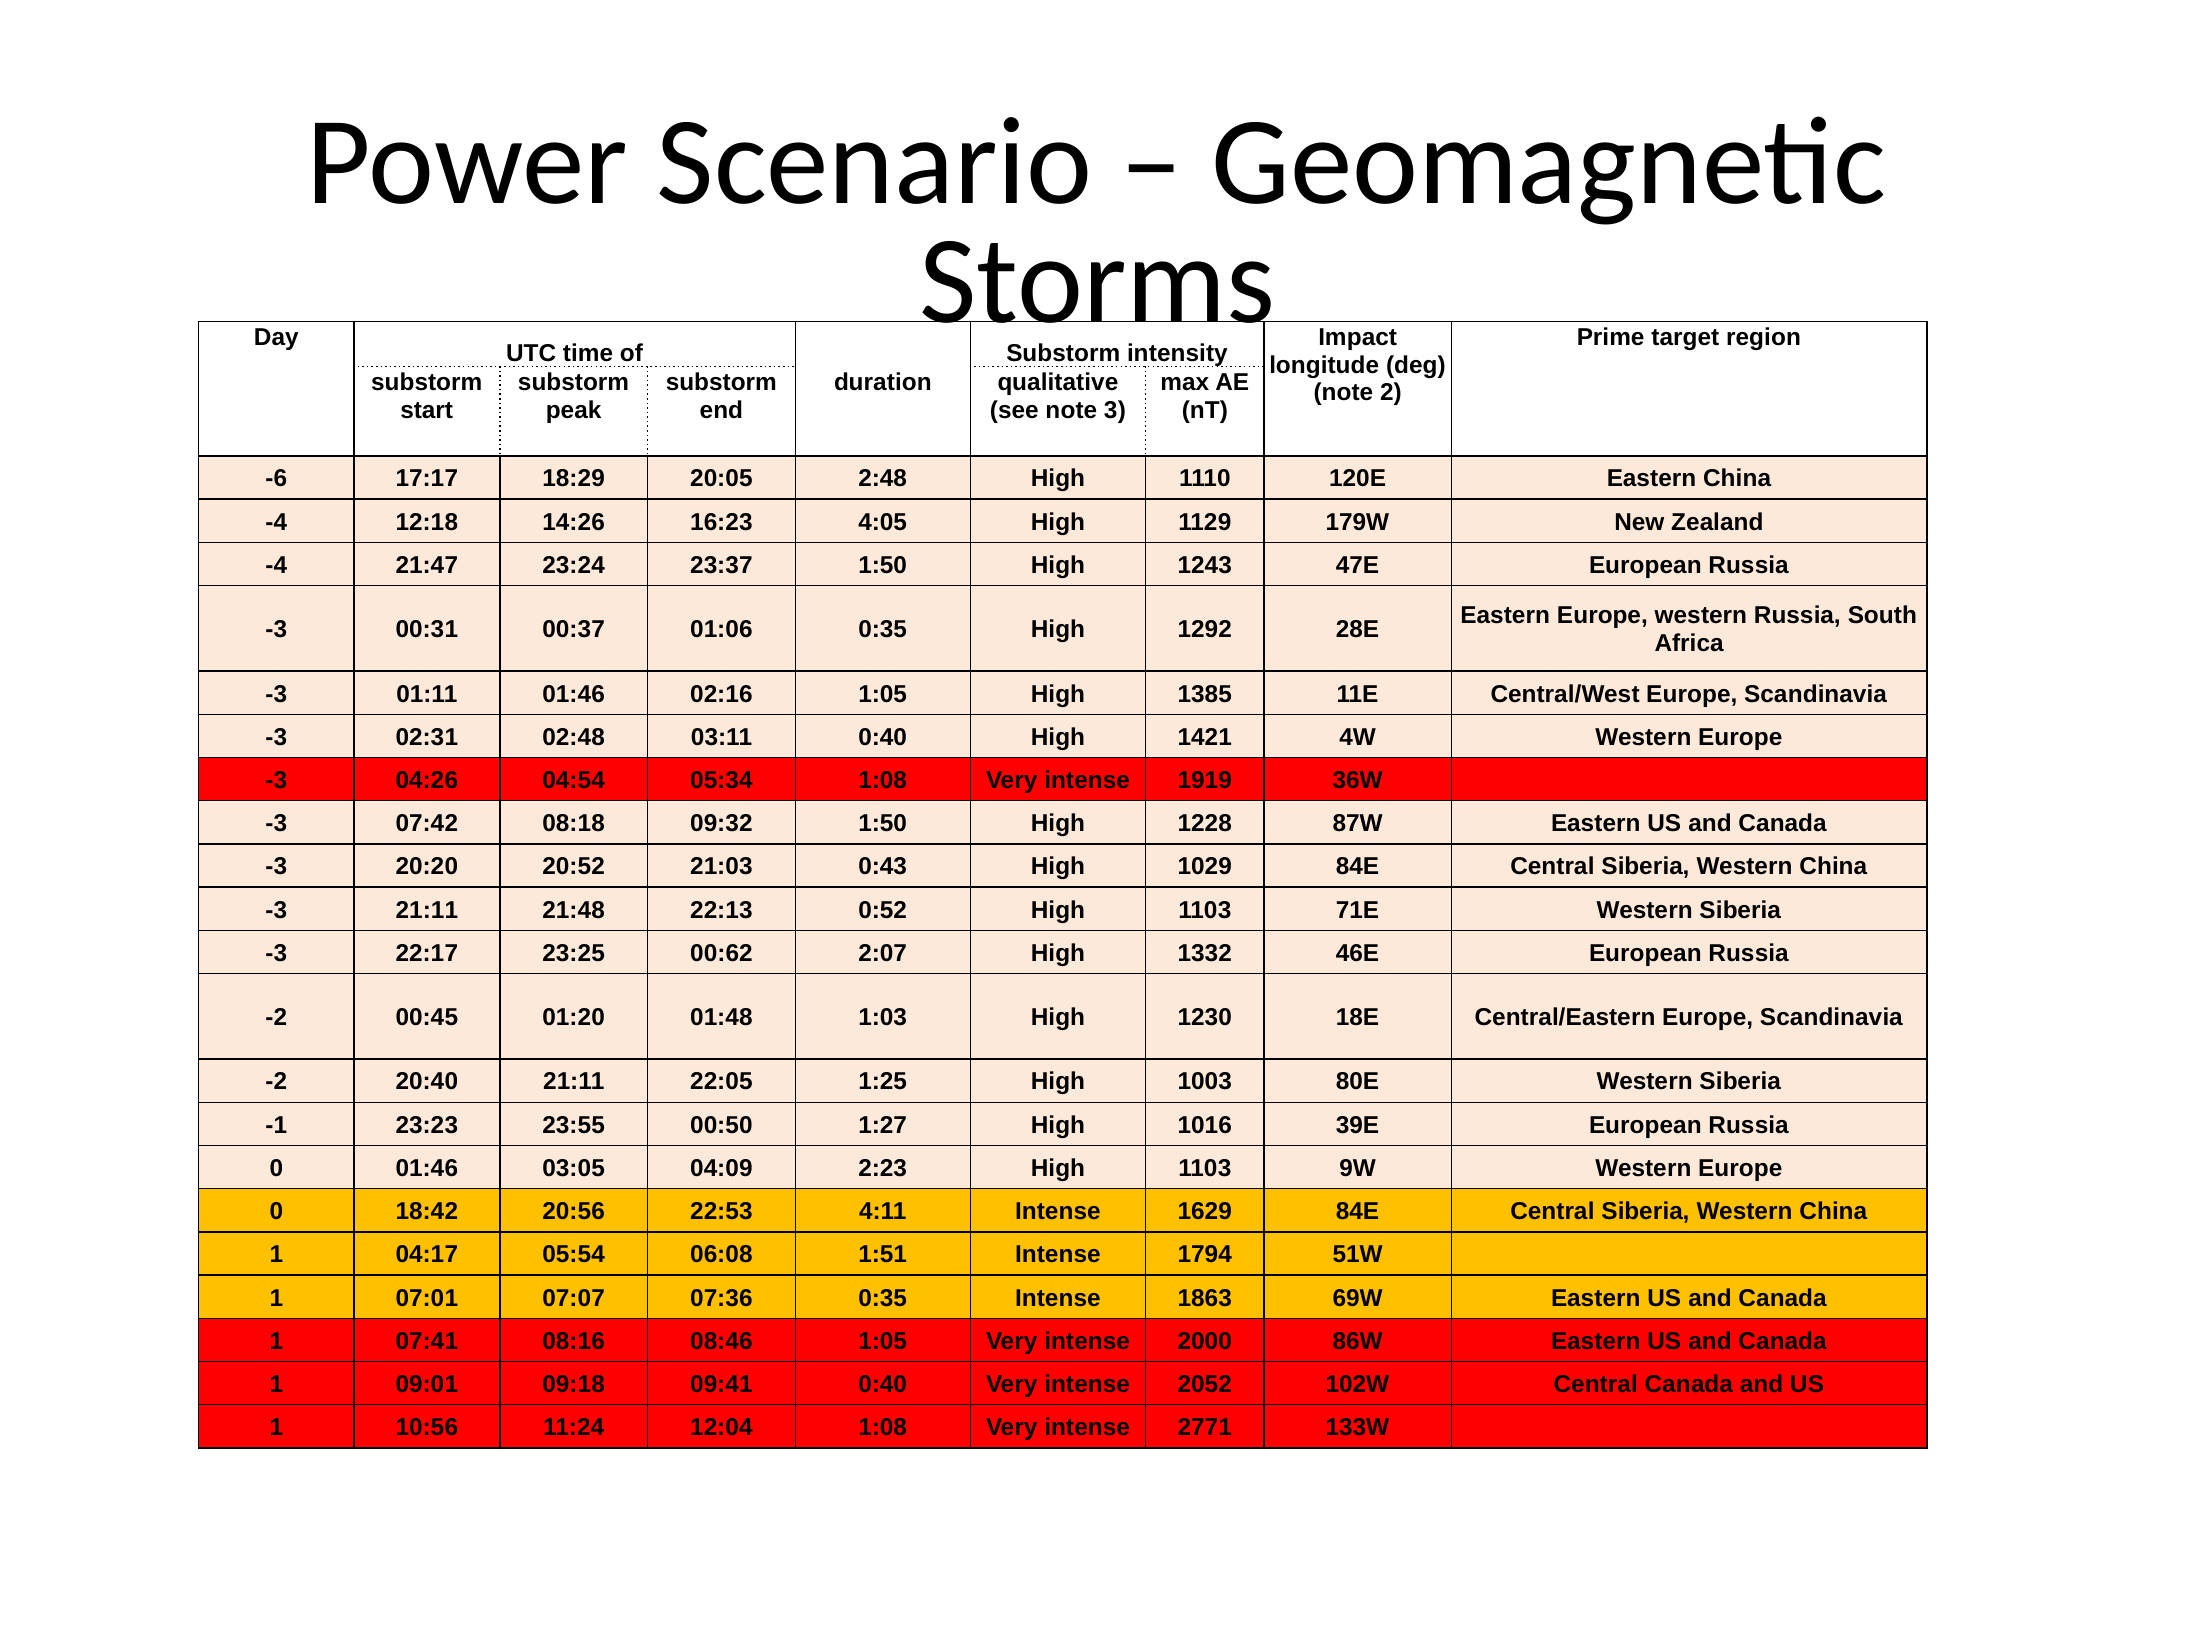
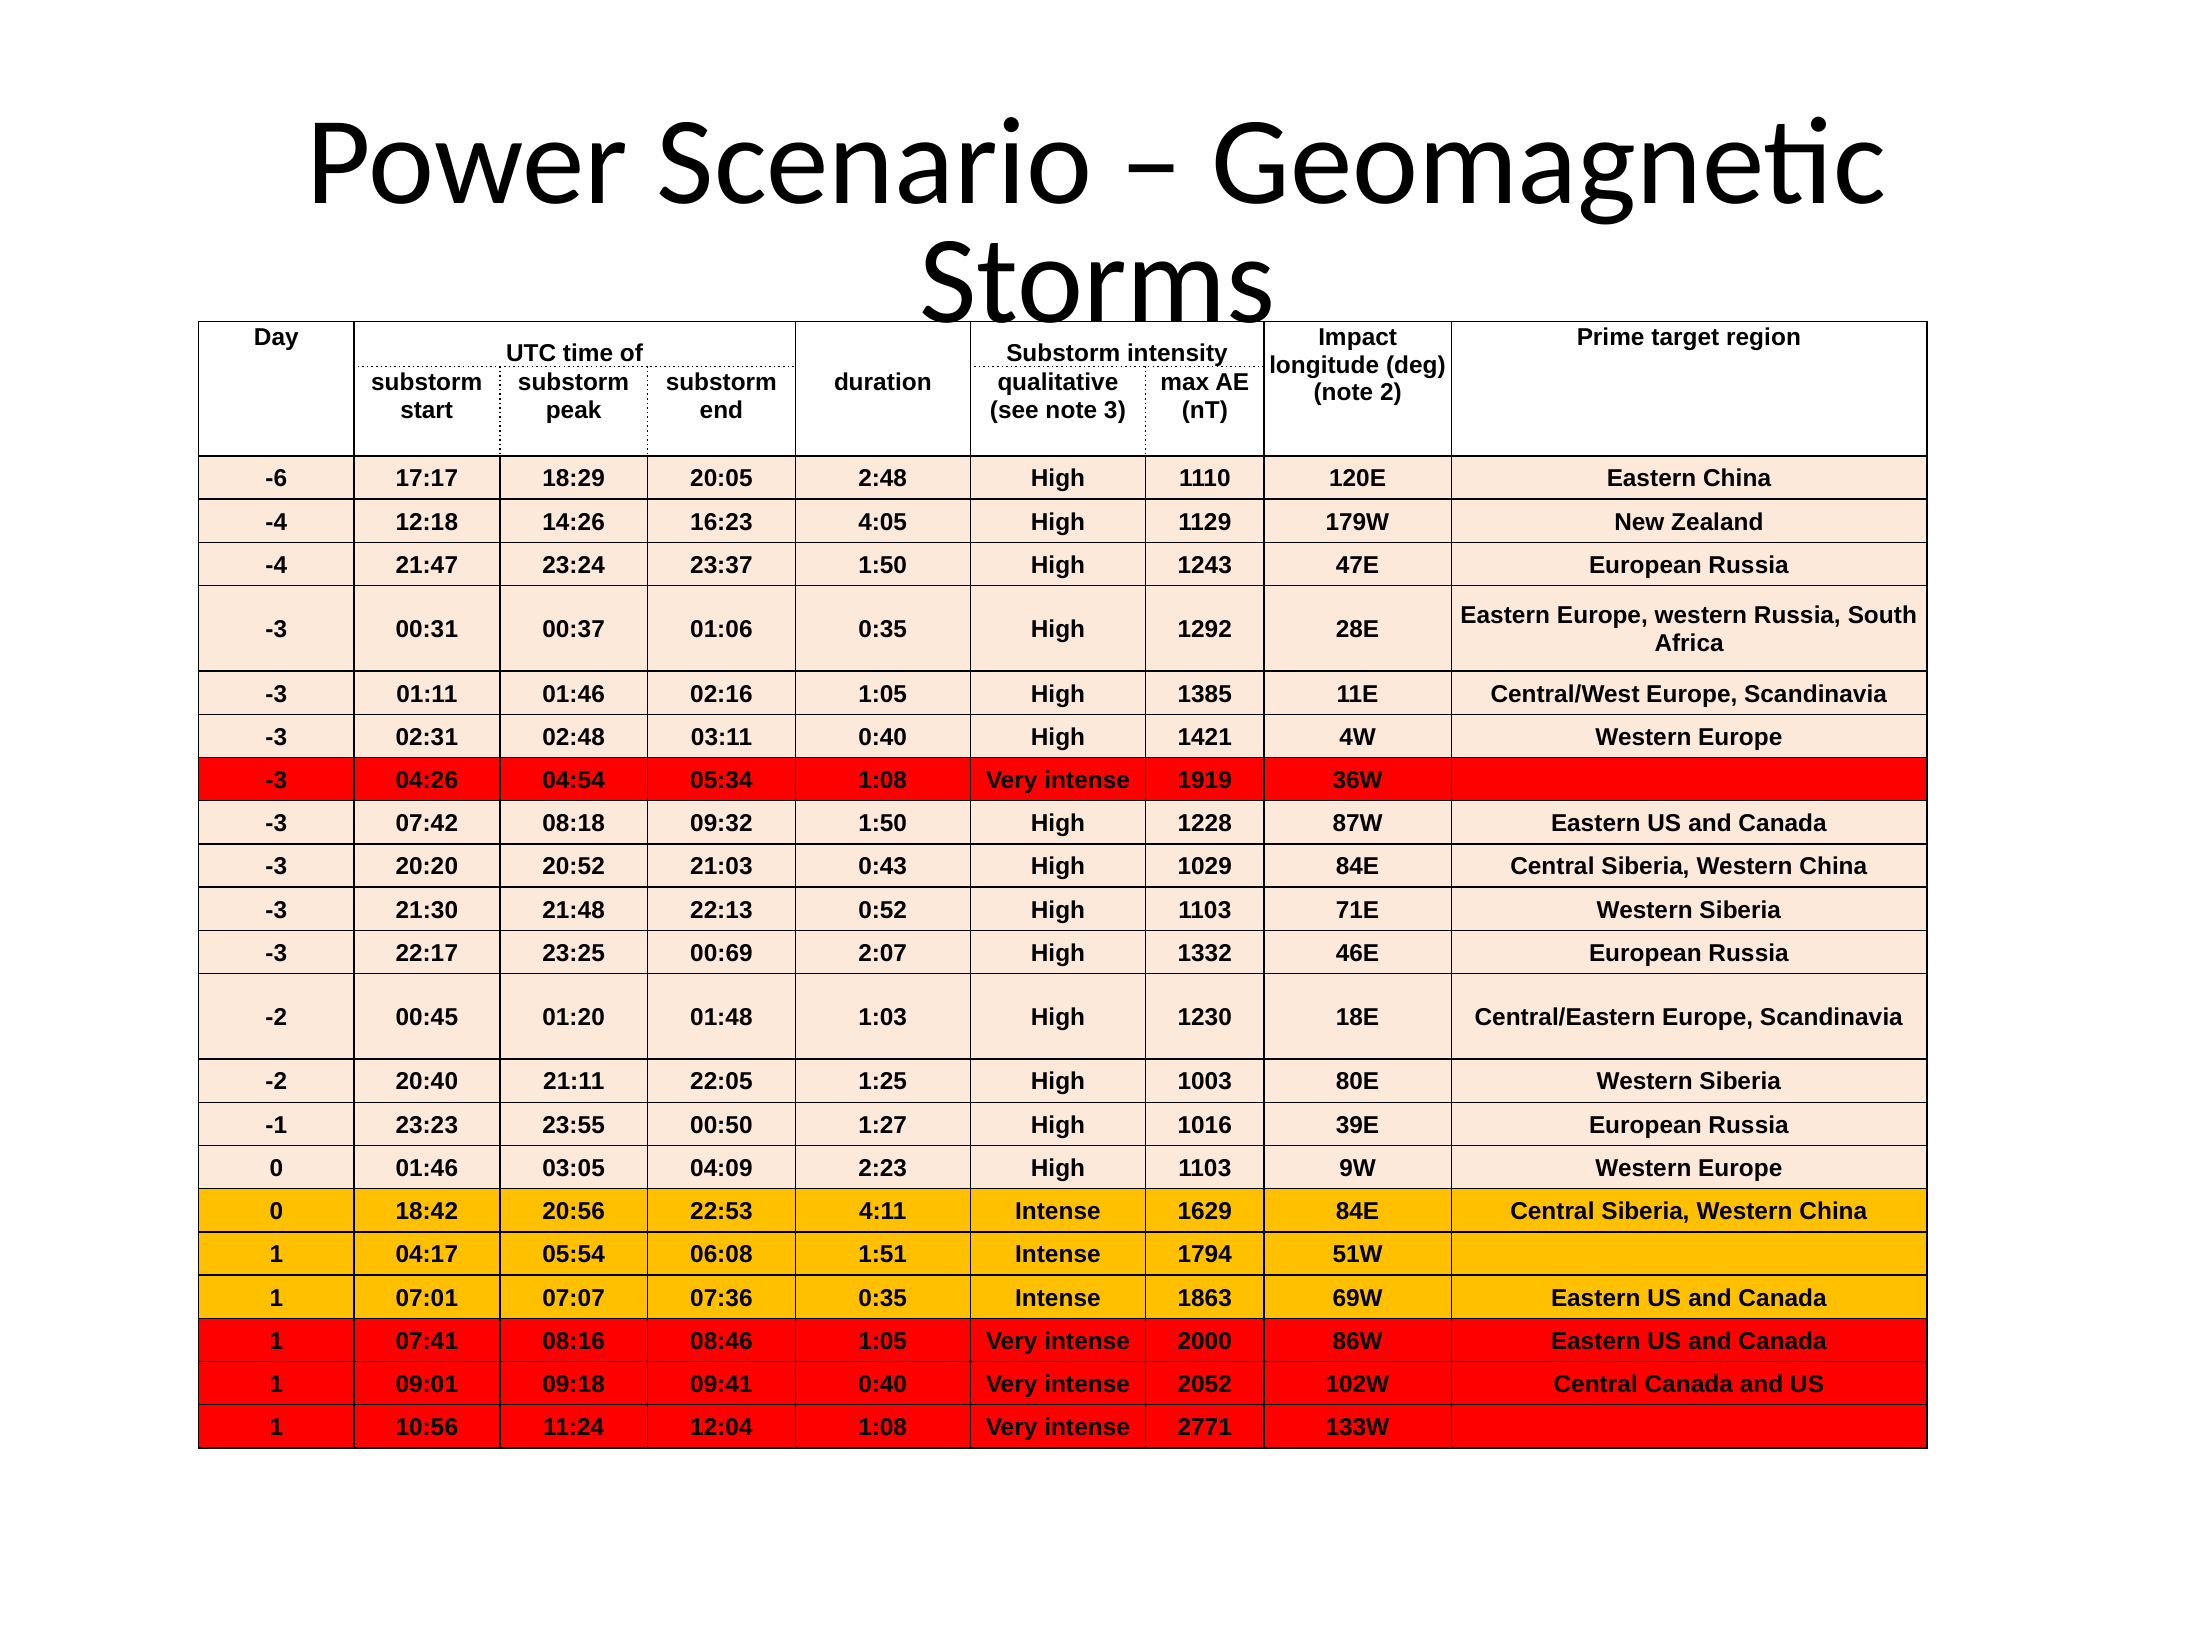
-3 21:11: 21:11 -> 21:30
00:62: 00:62 -> 00:69
